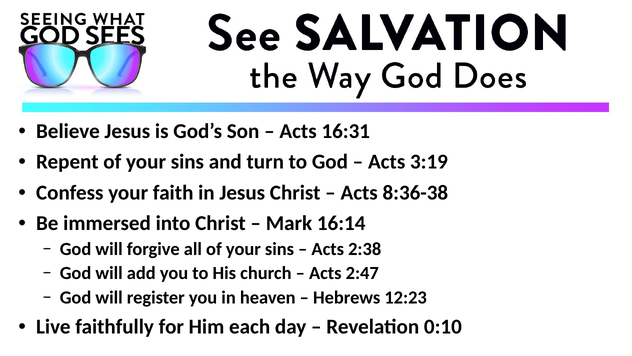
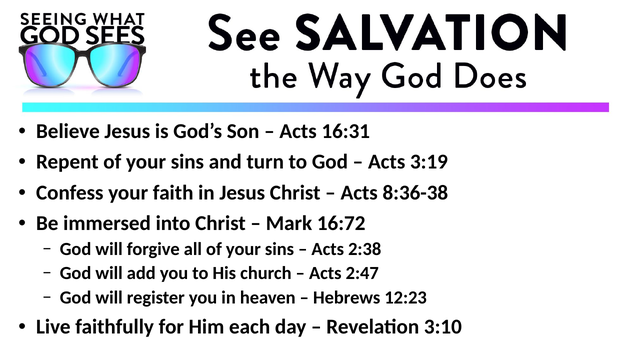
16:14: 16:14 -> 16:72
0:10: 0:10 -> 3:10
